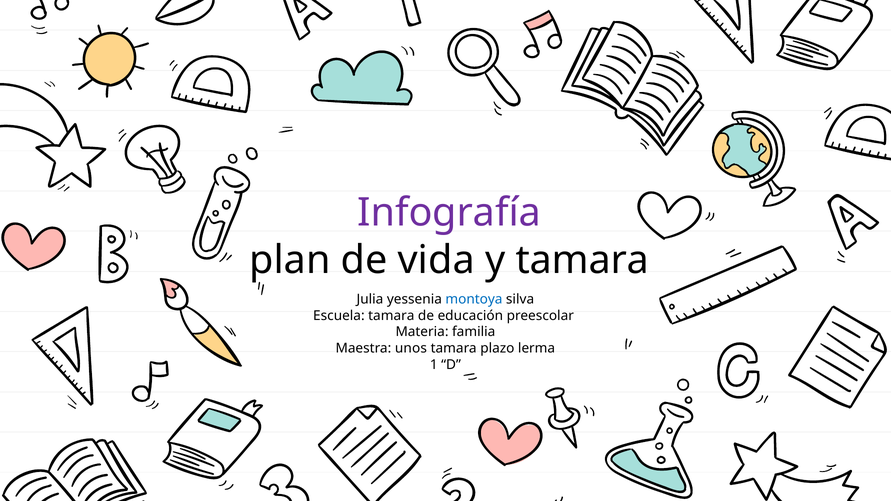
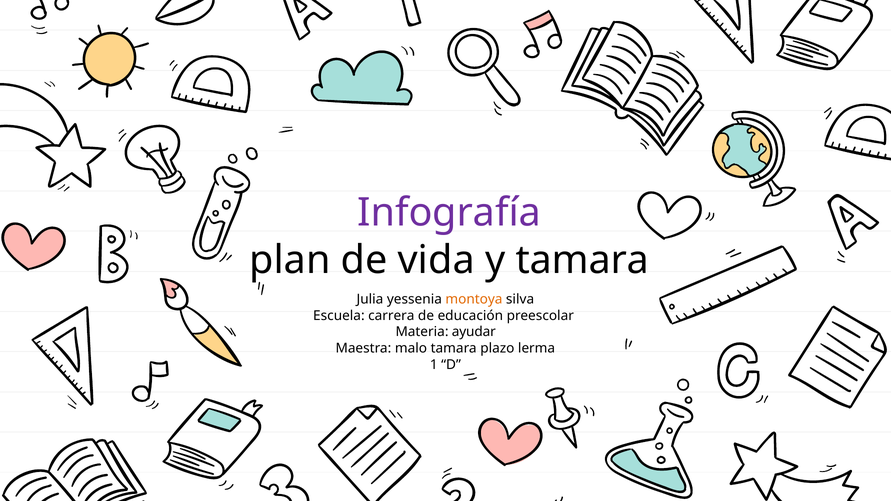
montoya colour: blue -> orange
Escuela tamara: tamara -> carrera
familia: familia -> ayudar
unos: unos -> malo
